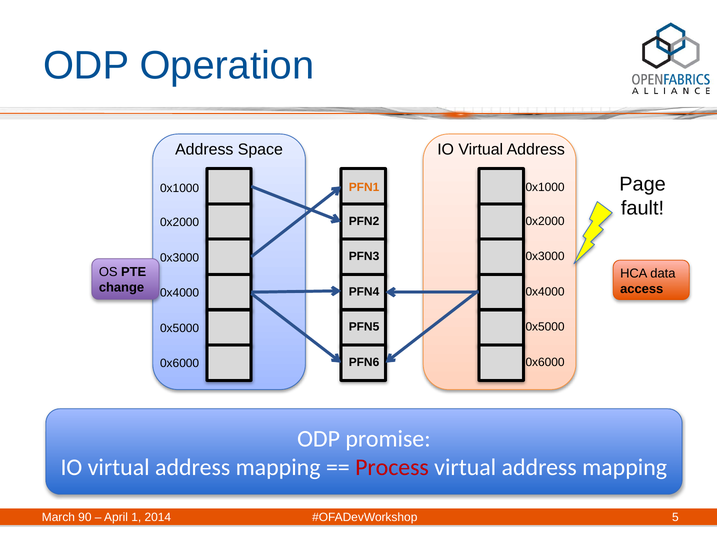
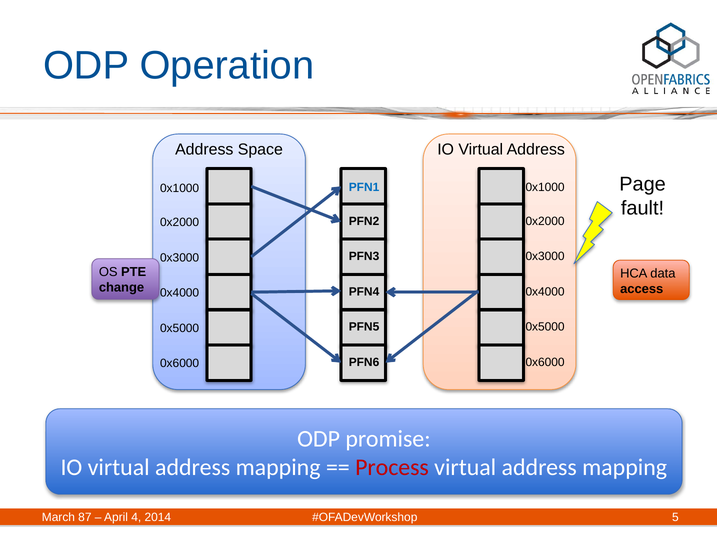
PFN1 colour: orange -> blue
90: 90 -> 87
1: 1 -> 4
